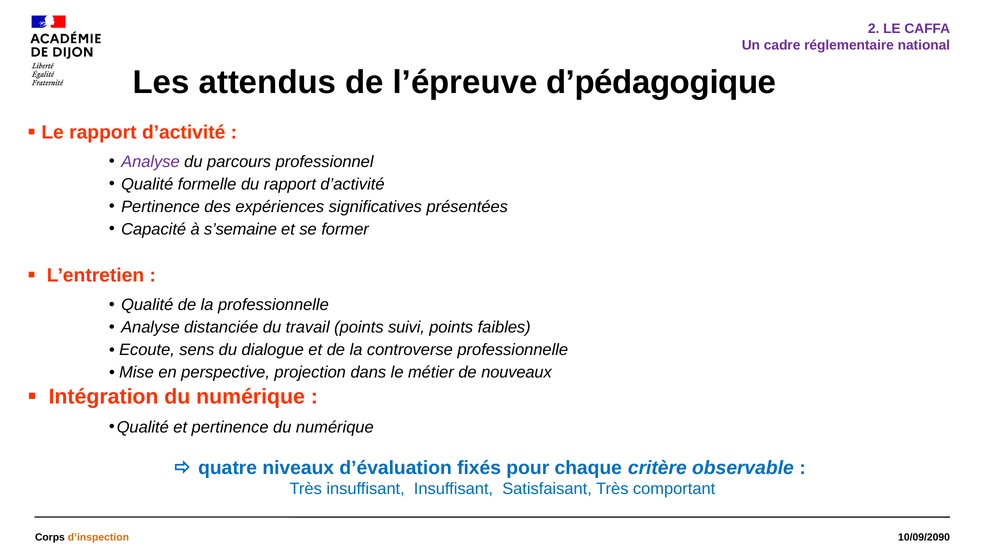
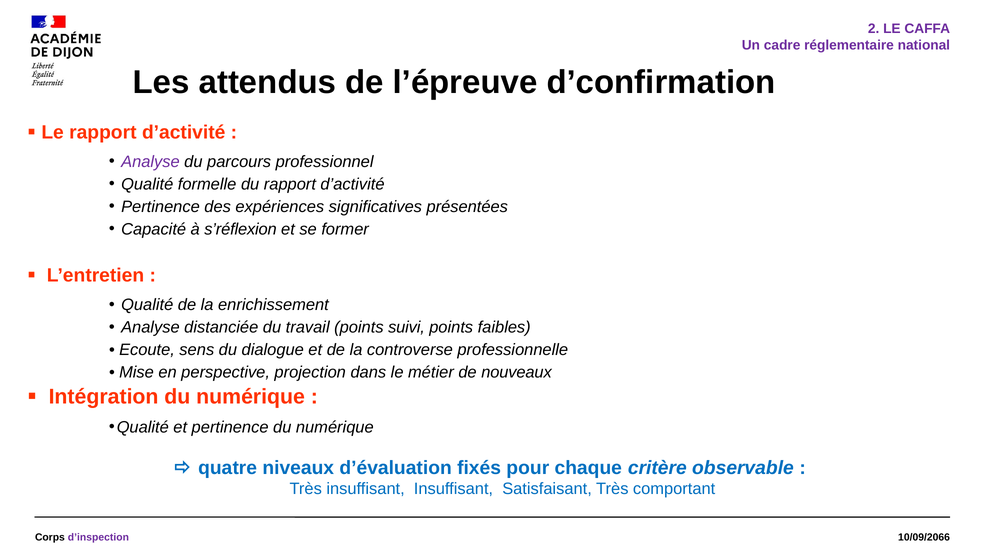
d’pédagogique: d’pédagogique -> d’confirmation
s’semaine: s’semaine -> s’réflexion
la professionnelle: professionnelle -> enrichissement
d’inspection colour: orange -> purple
10/09/2090: 10/09/2090 -> 10/09/2066
